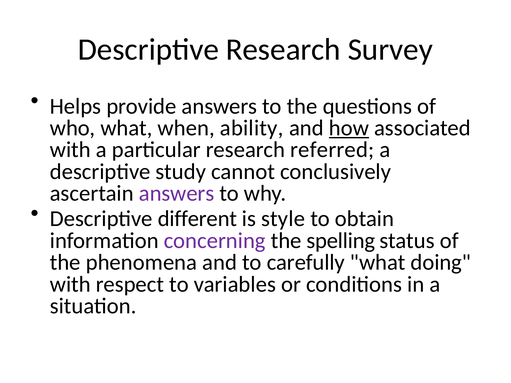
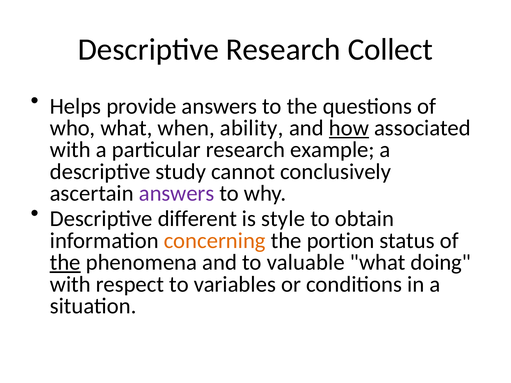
Survey: Survey -> Collect
referred: referred -> example
concerning colour: purple -> orange
spelling: spelling -> portion
the at (65, 263) underline: none -> present
carefully: carefully -> valuable
